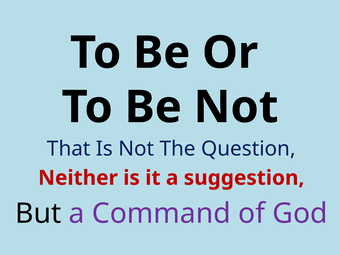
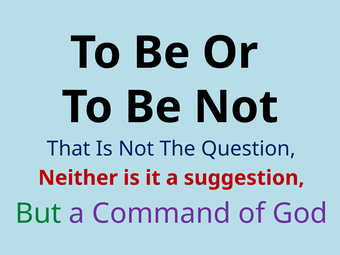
But colour: black -> green
